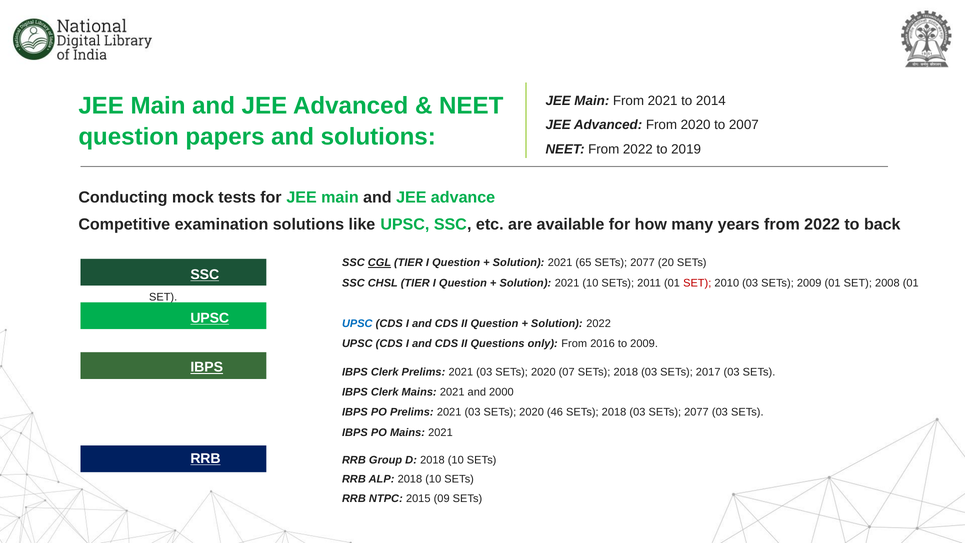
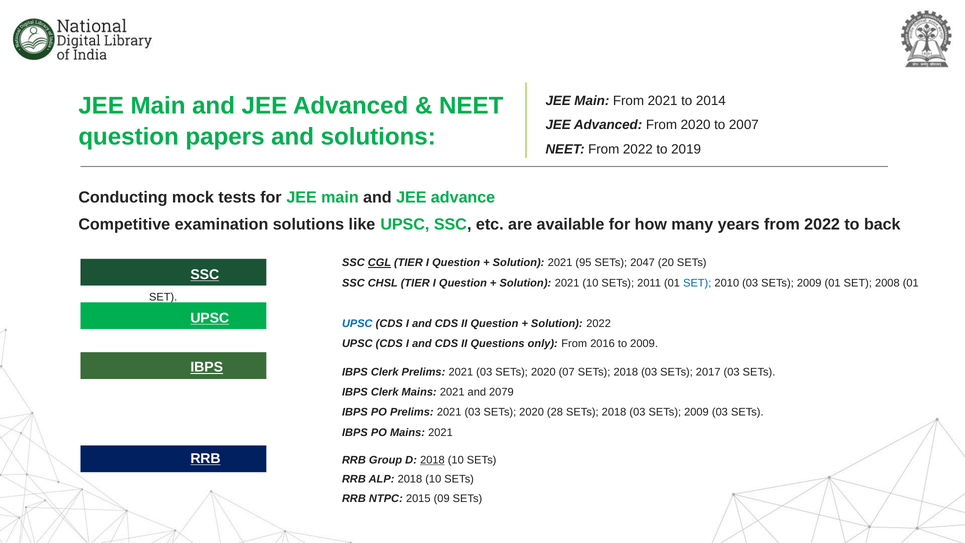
65: 65 -> 95
2077 at (643, 263): 2077 -> 2047
SET at (697, 283) colour: red -> blue
2000: 2000 -> 2079
46: 46 -> 28
2018 03 SETs 2077: 2077 -> 2009
2018 at (432, 460) underline: none -> present
